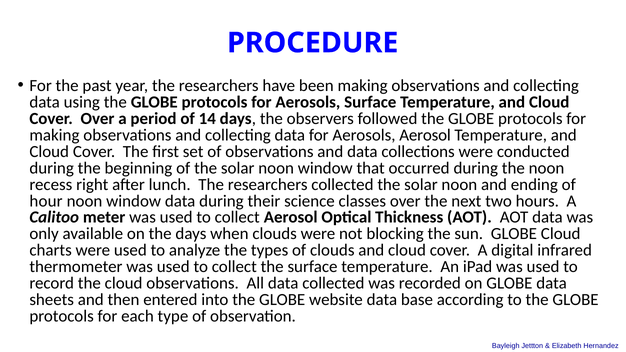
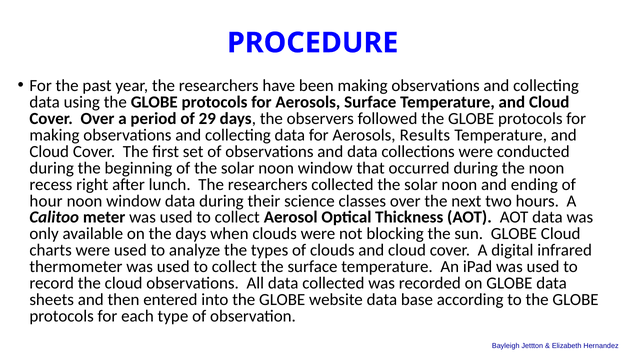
14: 14 -> 29
Aerosols Aerosol: Aerosol -> Results
